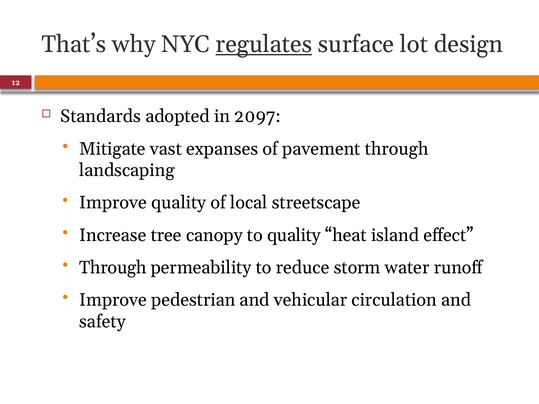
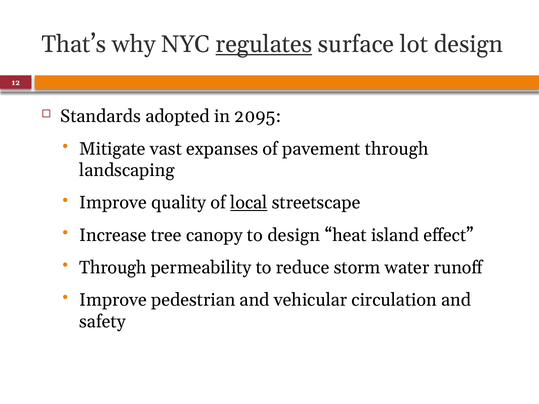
2097: 2097 -> 2095
local underline: none -> present
to quality: quality -> design
